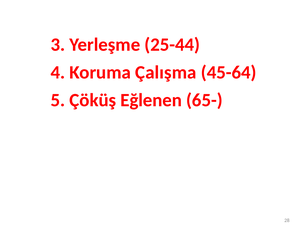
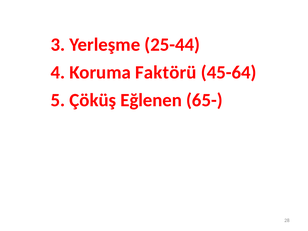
Çalışma: Çalışma -> Faktörü
